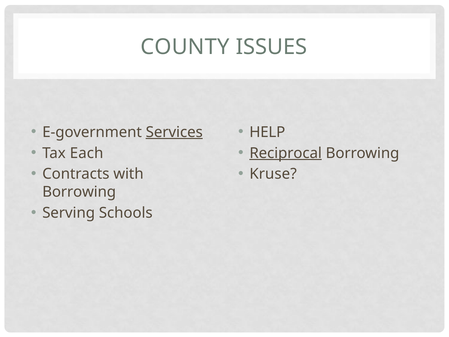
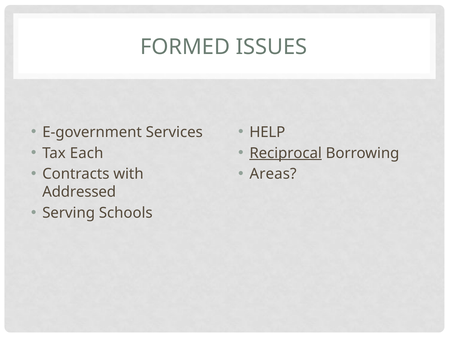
COUNTY: COUNTY -> FORMED
Services underline: present -> none
Kruse: Kruse -> Areas
Borrowing at (79, 192): Borrowing -> Addressed
